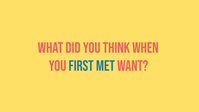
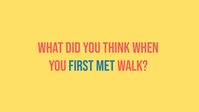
want: want -> walk
